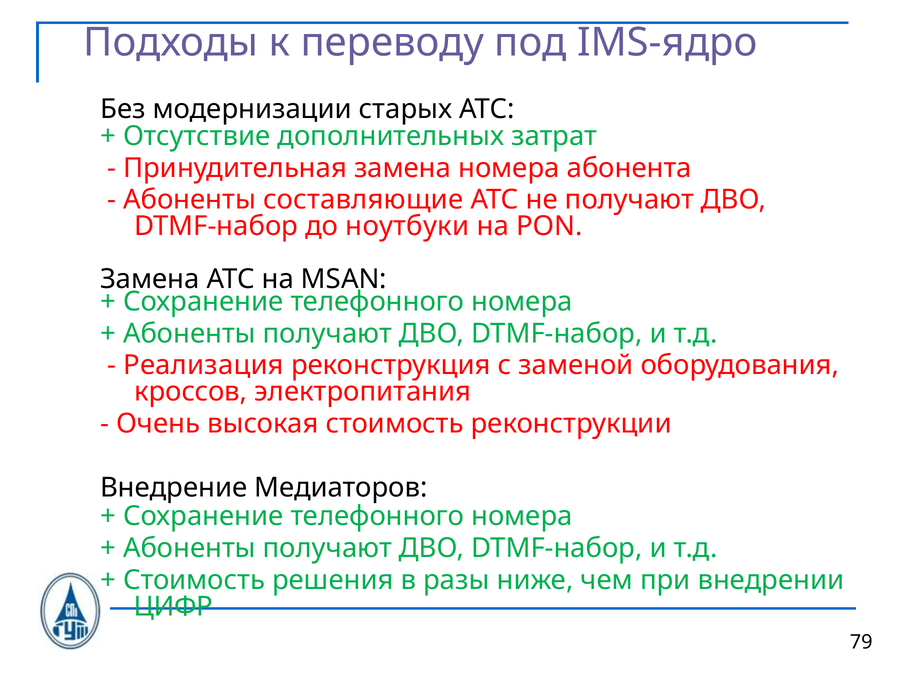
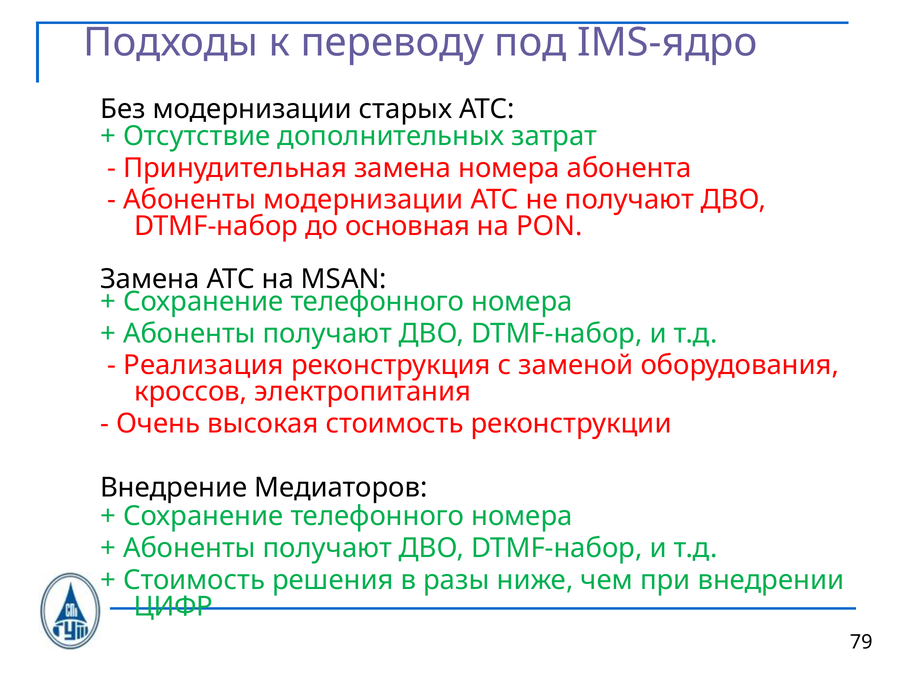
Абоненты составляющие: составляющие -> модернизации
ноутбуки: ноутбуки -> основная
